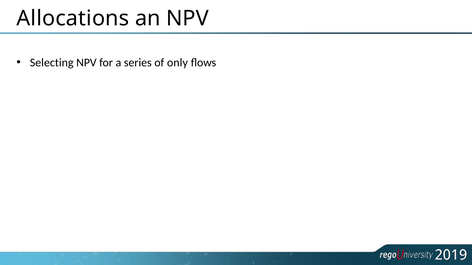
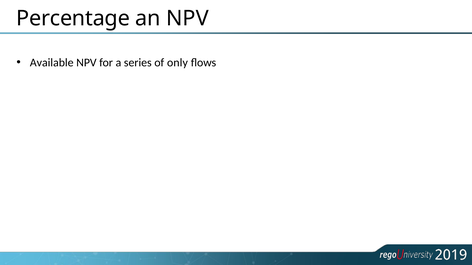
Allocations: Allocations -> Percentage
Selecting: Selecting -> Available
